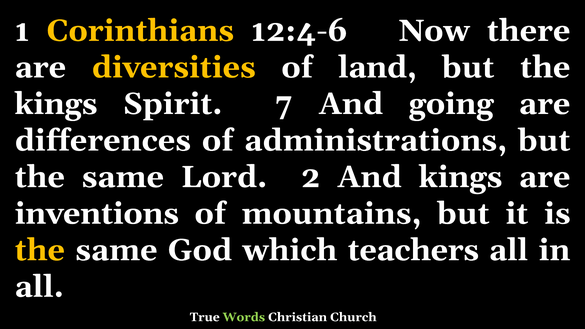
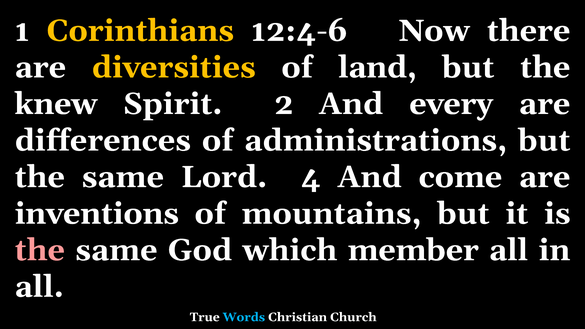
kings at (56, 104): kings -> knew
7: 7 -> 2
going: going -> every
2: 2 -> 4
And kings: kings -> come
the at (40, 250) colour: yellow -> pink
teachers: teachers -> member
Words colour: light green -> light blue
